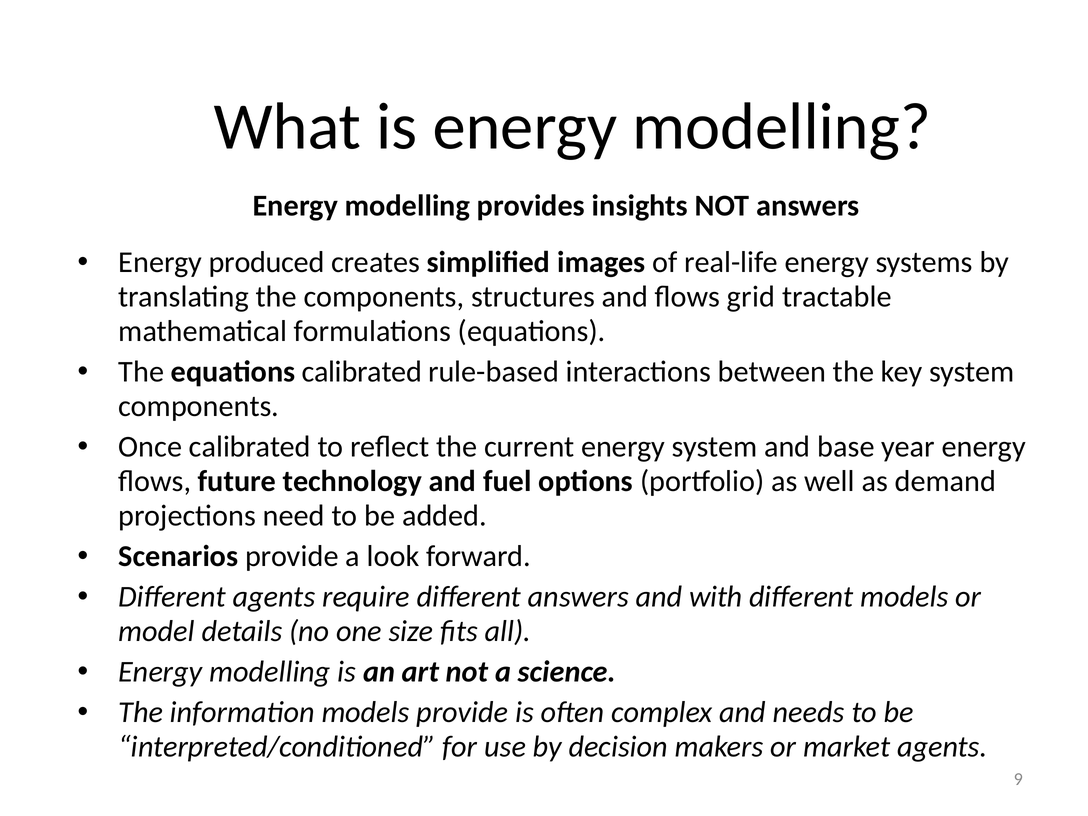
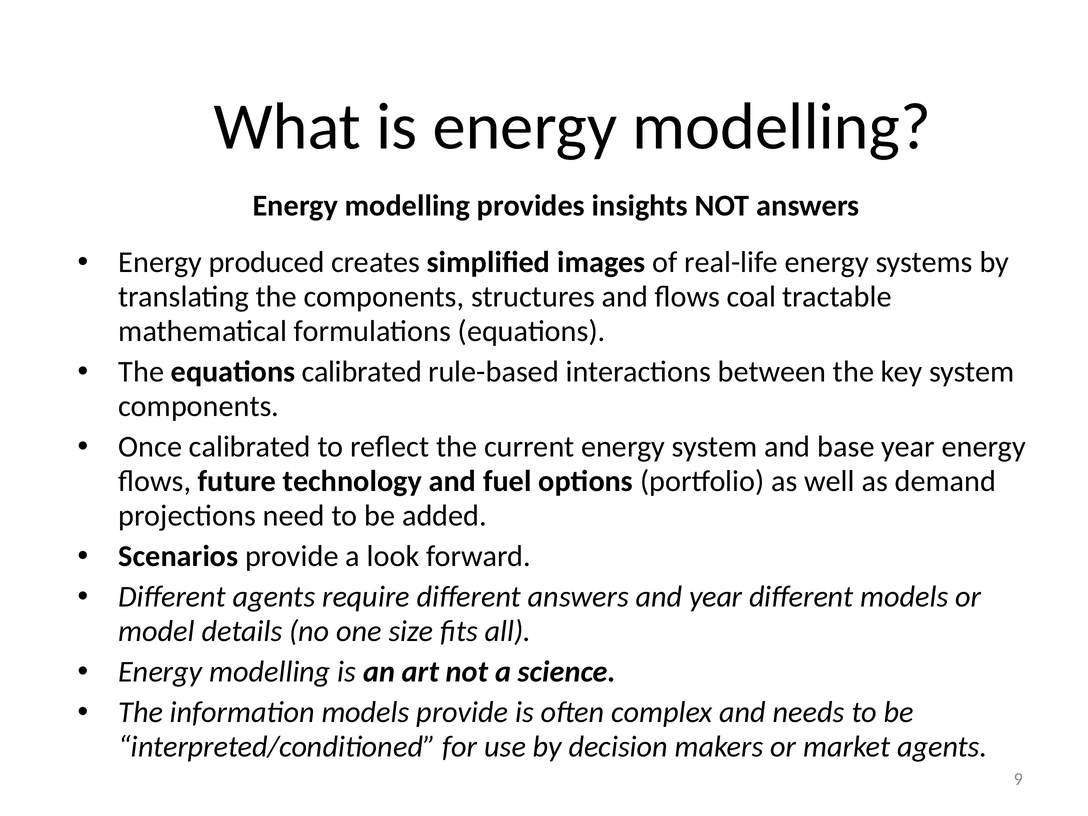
grid: grid -> coal
and with: with -> year
